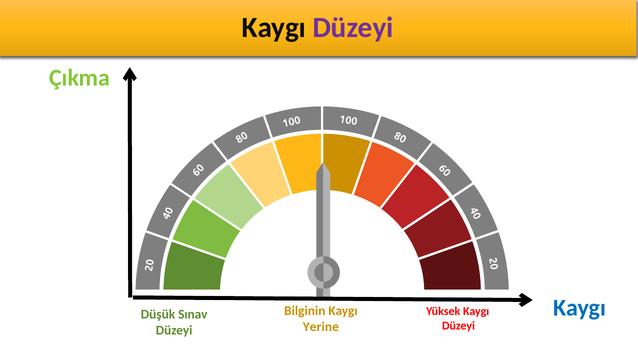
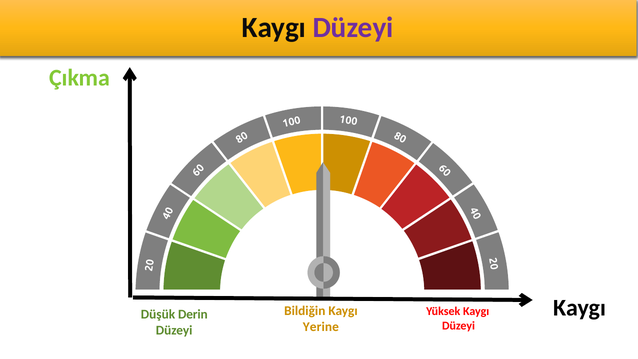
Kaygı at (580, 308) colour: blue -> black
Bilginin: Bilginin -> Bildiğin
Sınav: Sınav -> Derin
